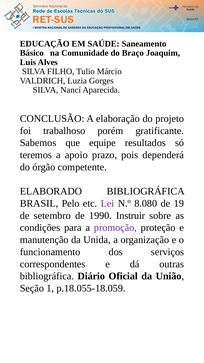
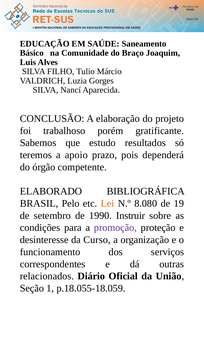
equipe: equipe -> estudo
Lei colour: purple -> orange
manutenção: manutenção -> desinteresse
Unida: Unida -> Curso
bibliográfica at (47, 276): bibliográfica -> relacionados
